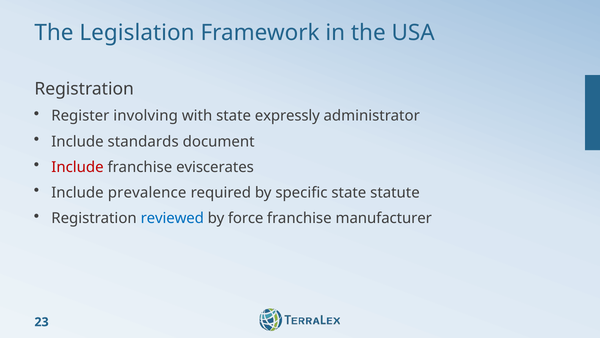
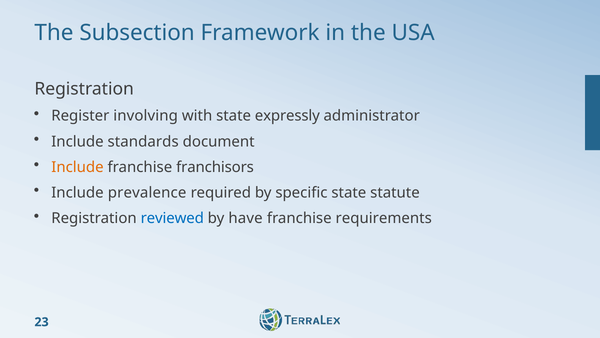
Legislation: Legislation -> Subsection
Include at (77, 167) colour: red -> orange
eviscerates: eviscerates -> franchisors
force: force -> have
manufacturer: manufacturer -> requirements
